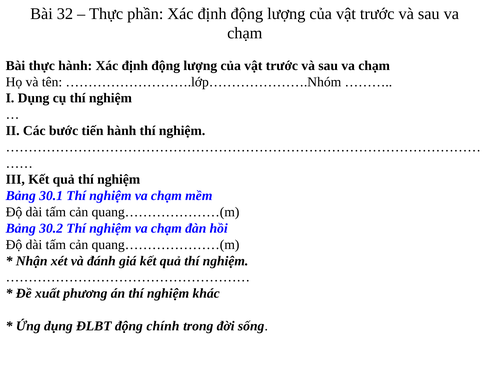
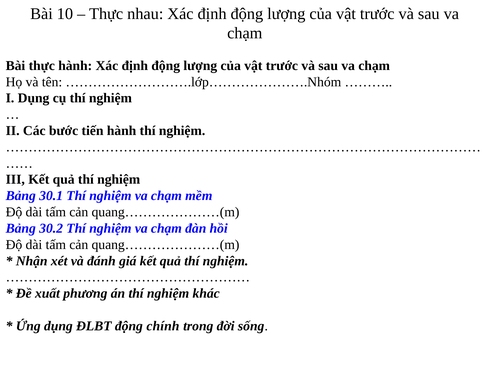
32: 32 -> 10
phần: phần -> nhau
